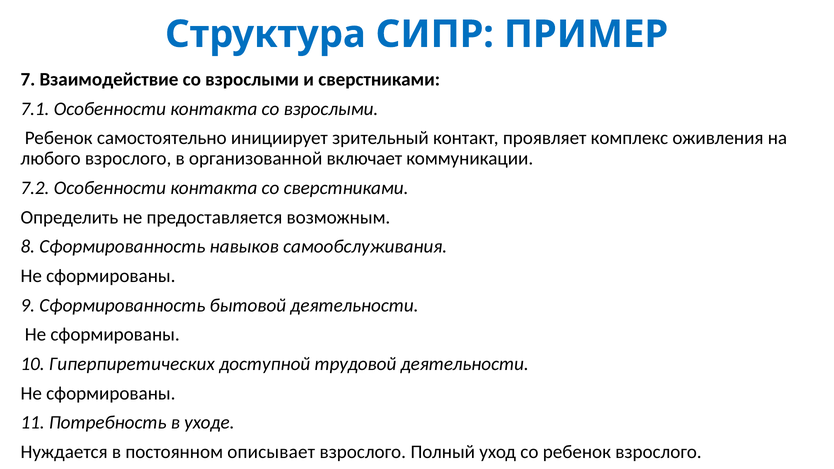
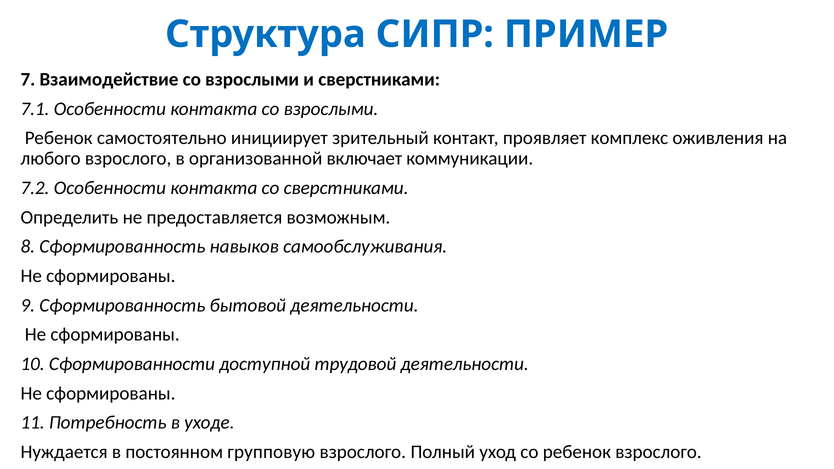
Гиперпиретических: Гиперпиретических -> Сформированности
описывает: описывает -> групповую
